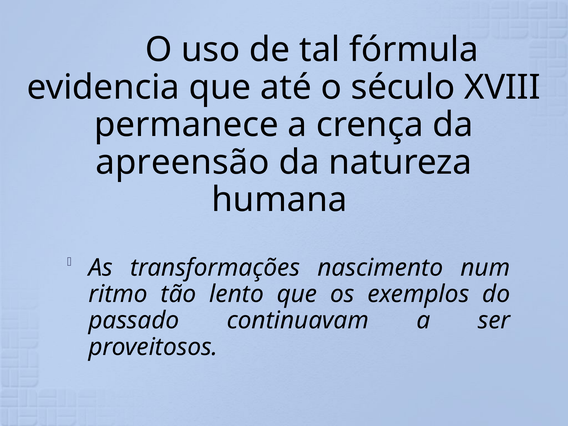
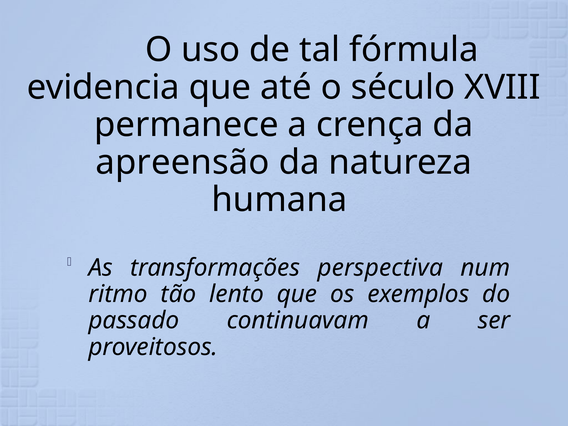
nascimento: nascimento -> perspectiva
